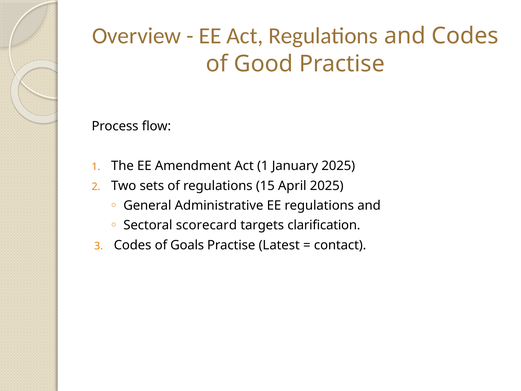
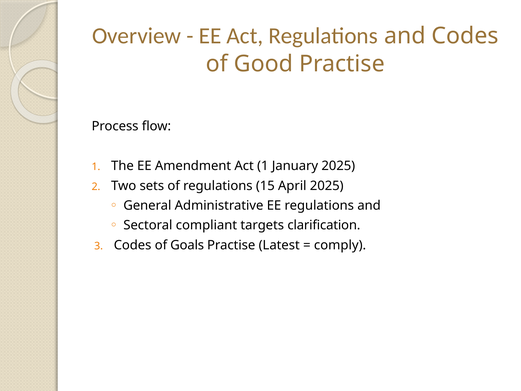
scorecard: scorecard -> compliant
contact: contact -> comply
